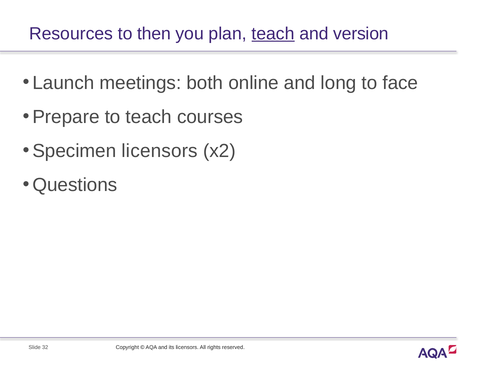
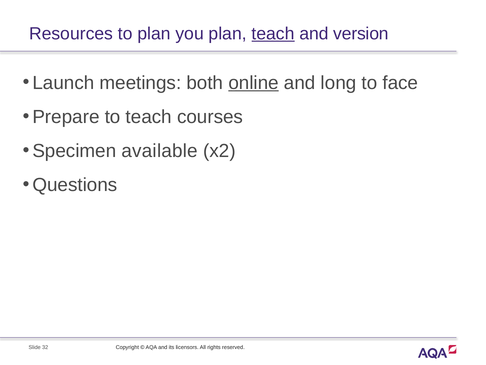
to then: then -> plan
online underline: none -> present
Specimen licensors: licensors -> available
